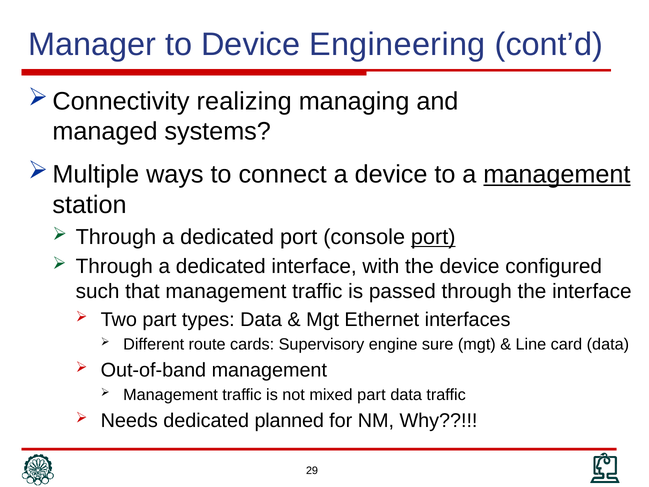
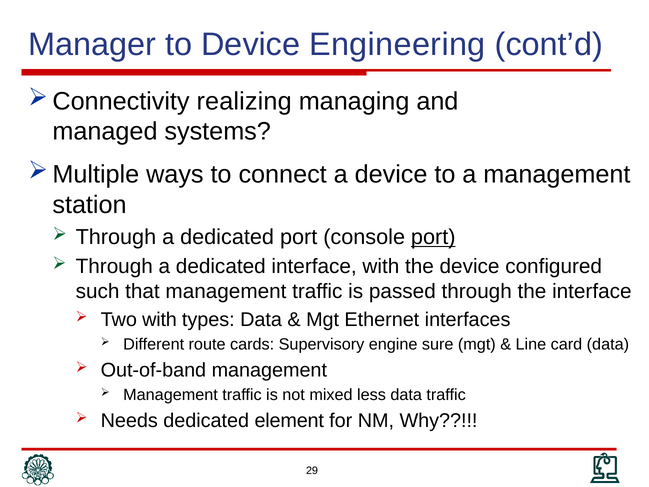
management at (557, 175) underline: present -> none
Two part: part -> with
mixed part: part -> less
planned: planned -> element
